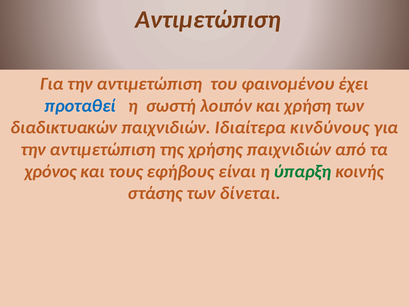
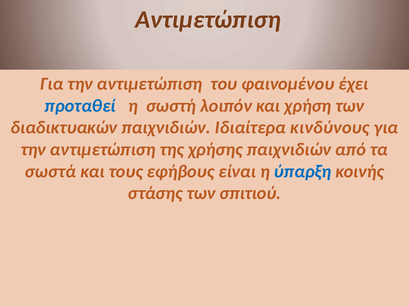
χρόνος: χρόνος -> σωστά
ύπαρξη colour: green -> blue
δίνεται: δίνεται -> σπιτιού
